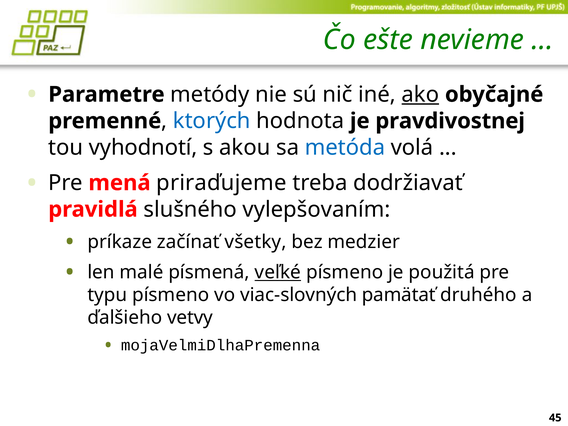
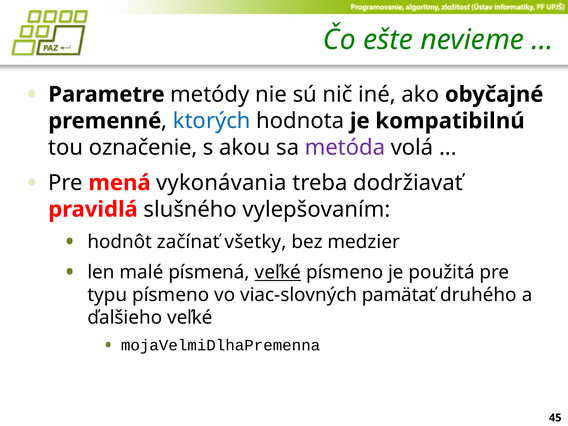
ako underline: present -> none
pravdivostnej: pravdivostnej -> kompatibilnú
vyhodnotí: vyhodnotí -> označenie
metóda colour: blue -> purple
priraďujeme: priraďujeme -> vykonávania
príkaze: príkaze -> hodnôt
ďalšieho vetvy: vetvy -> veľké
